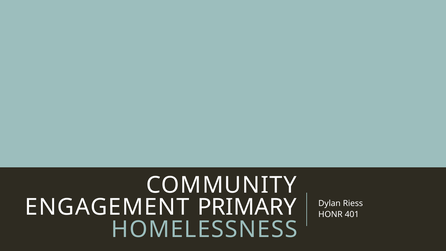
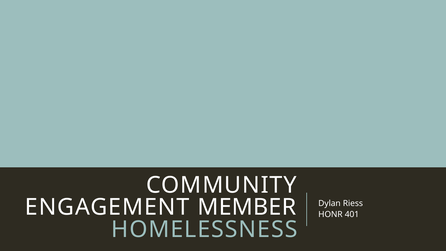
PRIMARY: PRIMARY -> MEMBER
